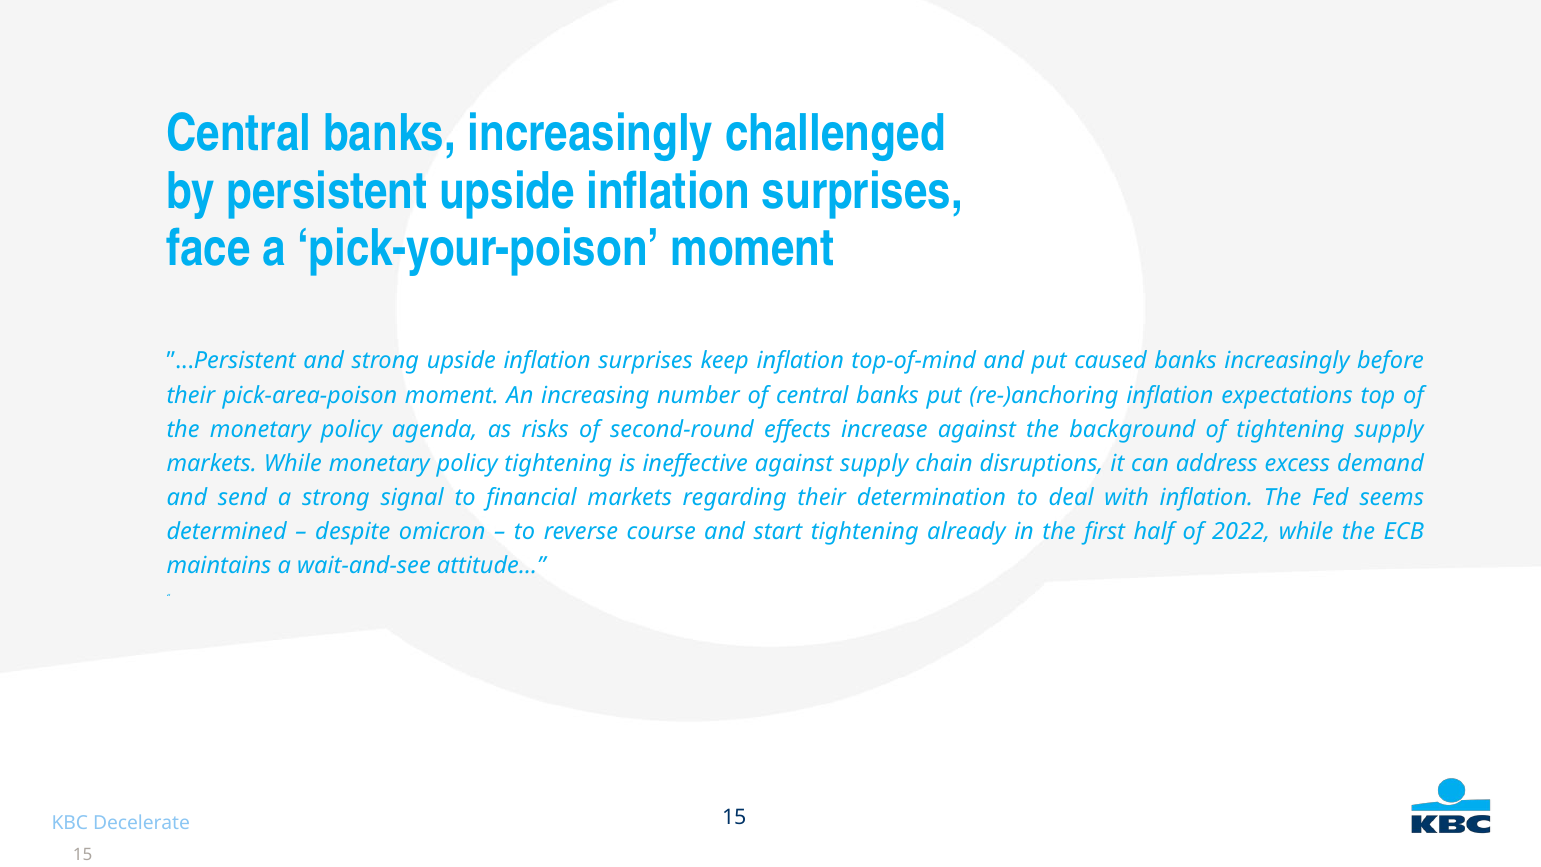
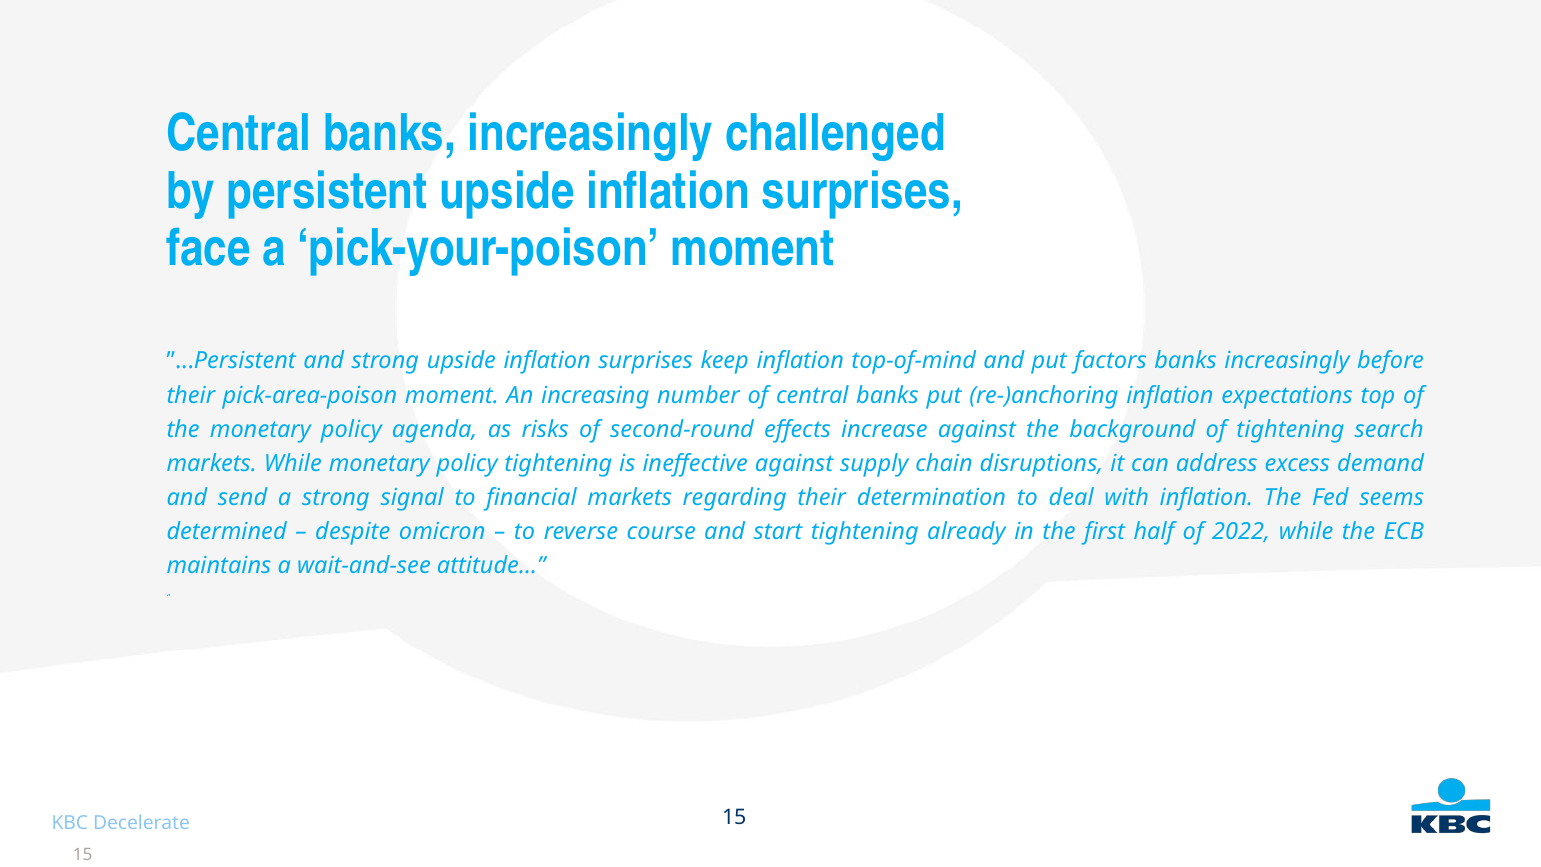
caused: caused -> factors
tightening supply: supply -> search
